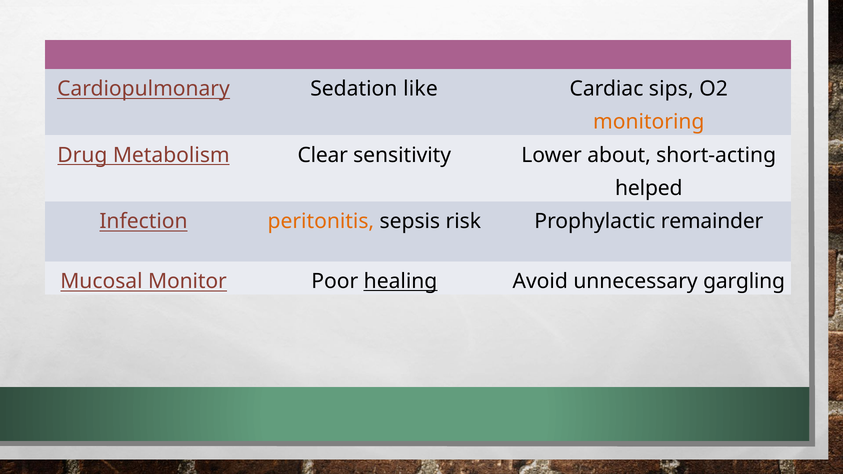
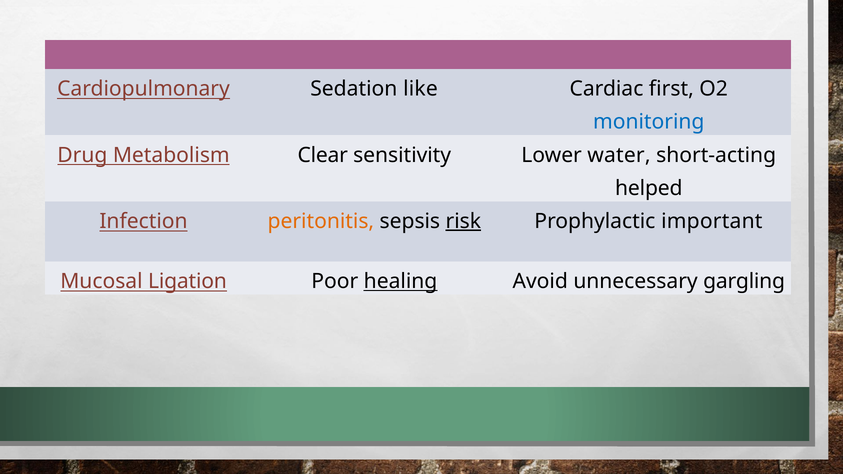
sips: sips -> first
monitoring colour: orange -> blue
about: about -> water
risk underline: none -> present
remainder: remainder -> important
Monitor: Monitor -> Ligation
